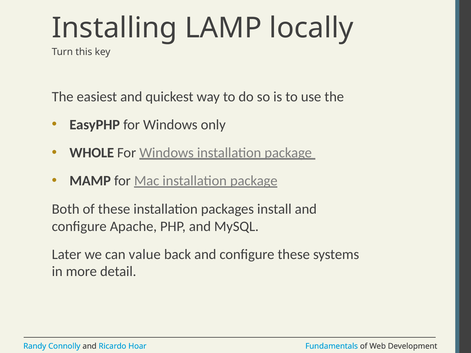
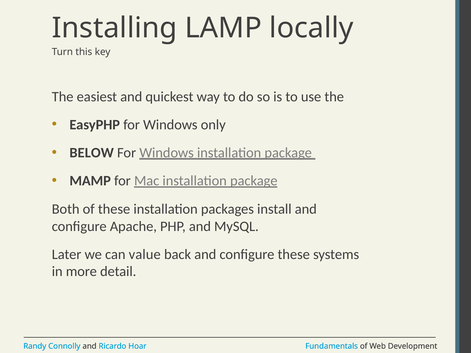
WHOLE: WHOLE -> BELOW
